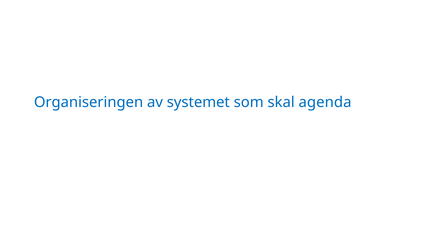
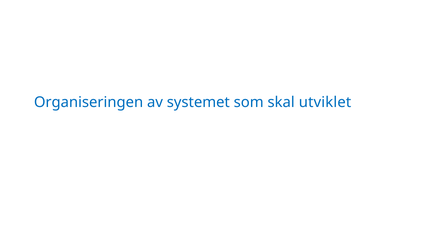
agenda: agenda -> utviklet
